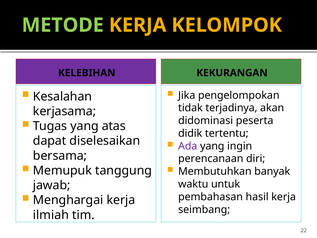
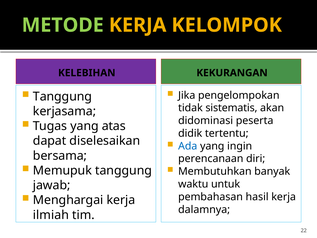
Kesalahan at (62, 96): Kesalahan -> Tanggung
terjadinya: terjadinya -> sistematis
Ada colour: purple -> blue
seimbang: seimbang -> dalamnya
